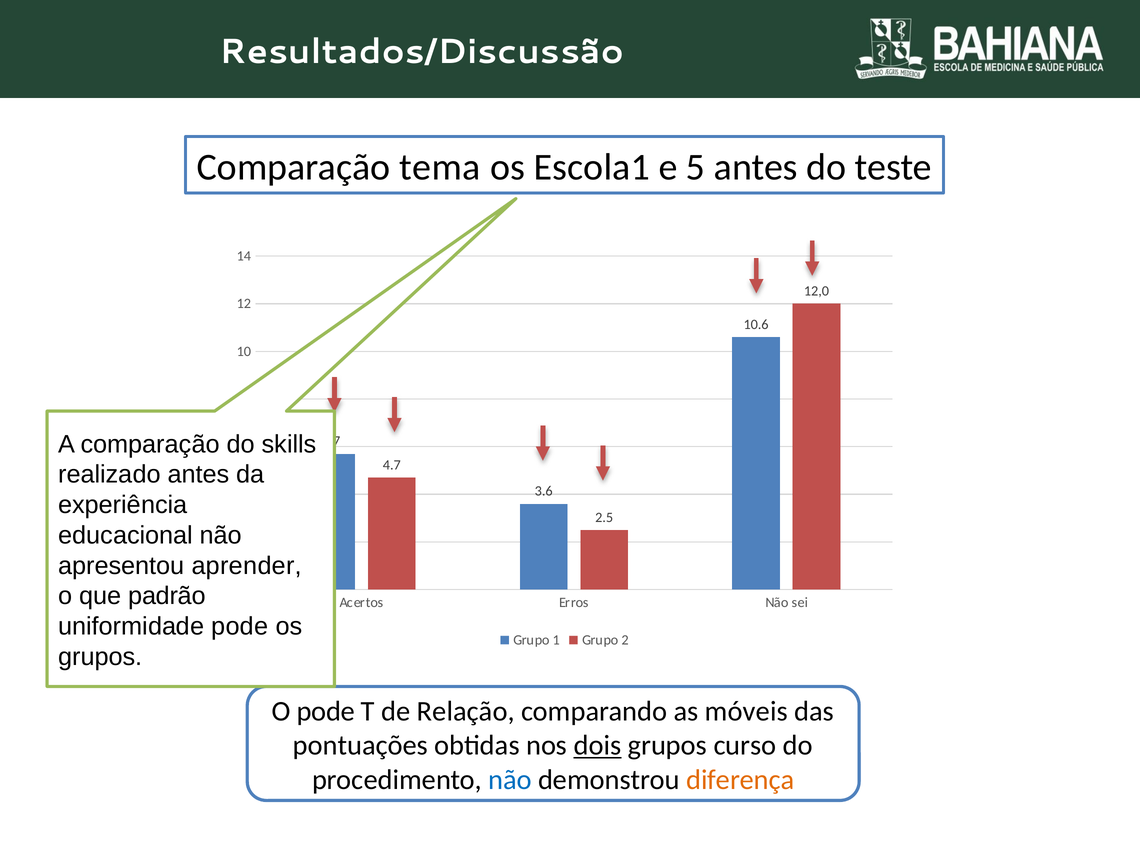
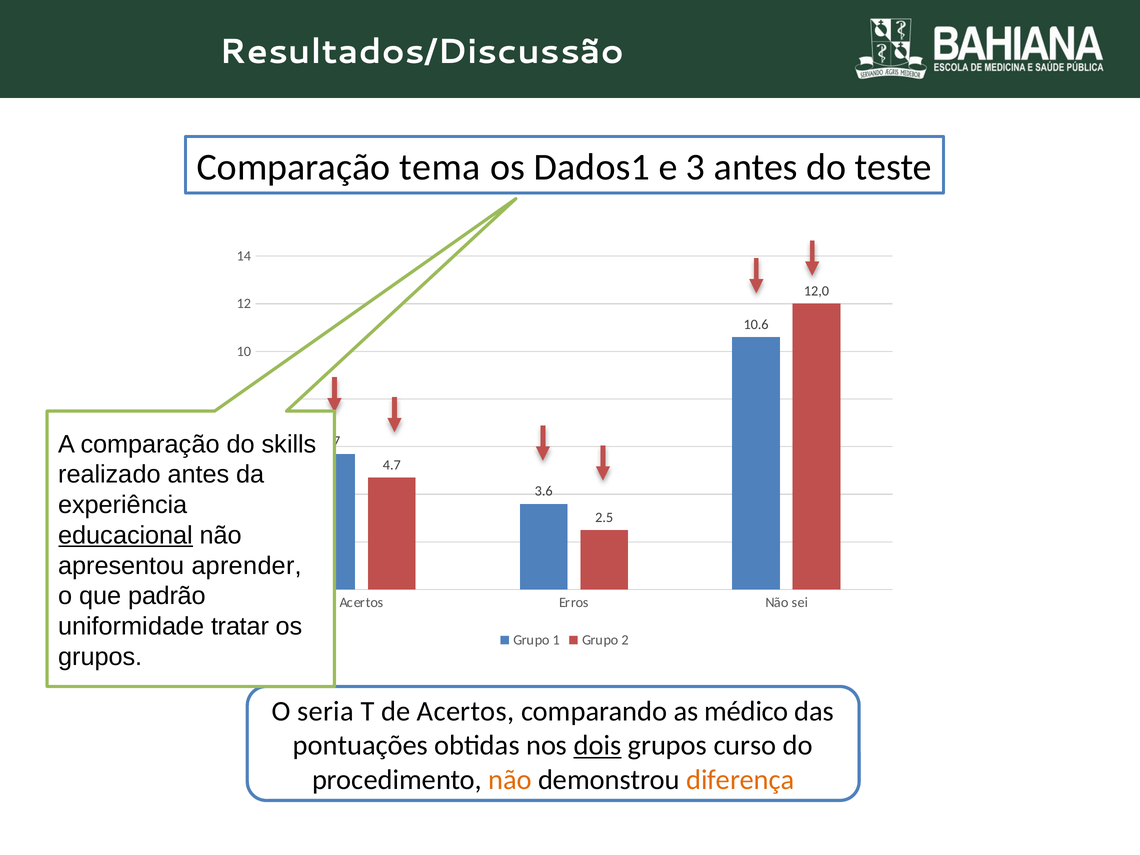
Escola1: Escola1 -> Dados1
5: 5 -> 3
educacional underline: none -> present
uniformidade pode: pode -> tratar
O pode: pode -> seria
de Relação: Relação -> Acertos
móveis: móveis -> médico
não at (510, 780) colour: blue -> orange
